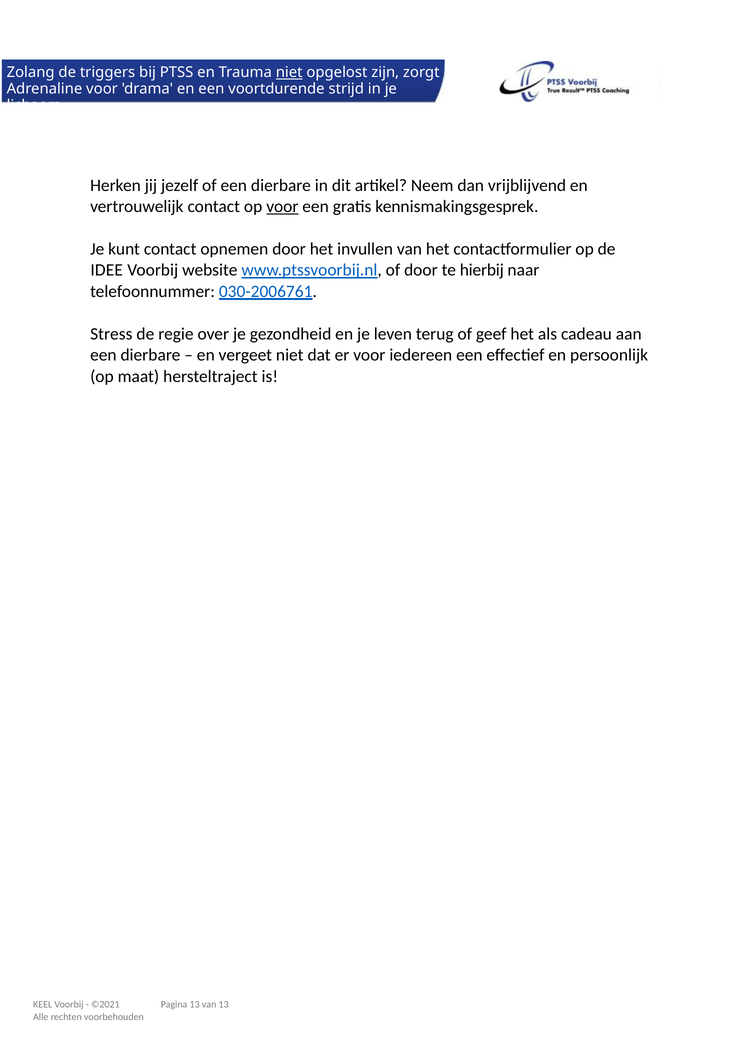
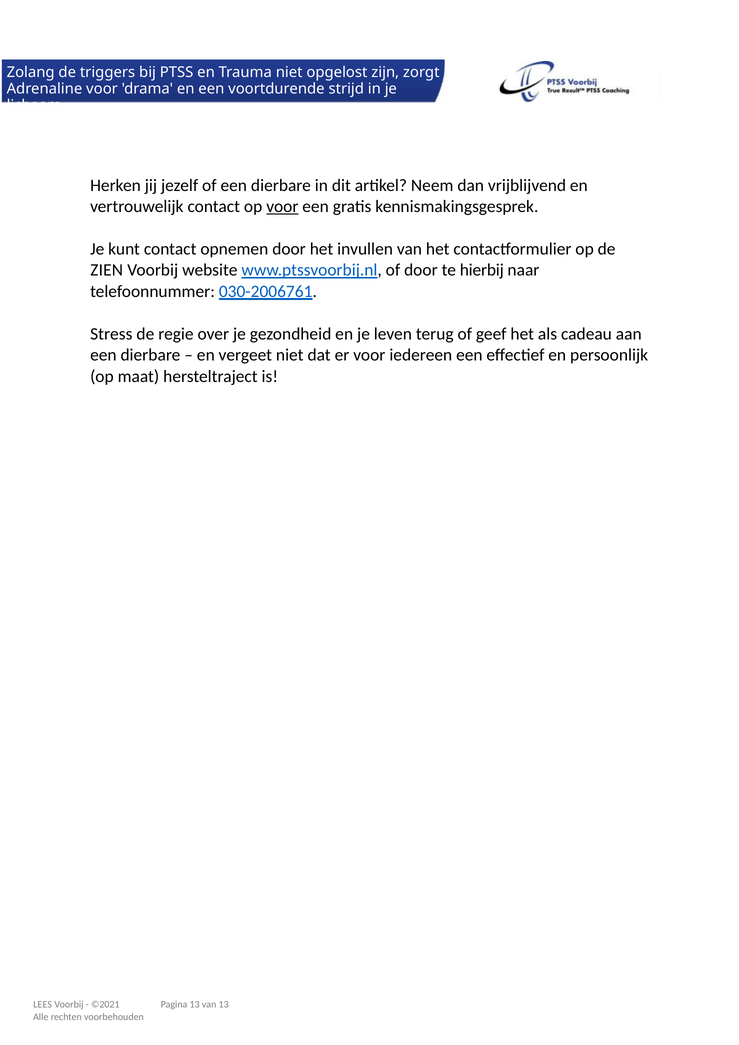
niet at (289, 72) underline: present -> none
IDEE: IDEE -> ZIEN
KEEL: KEEL -> LEES
